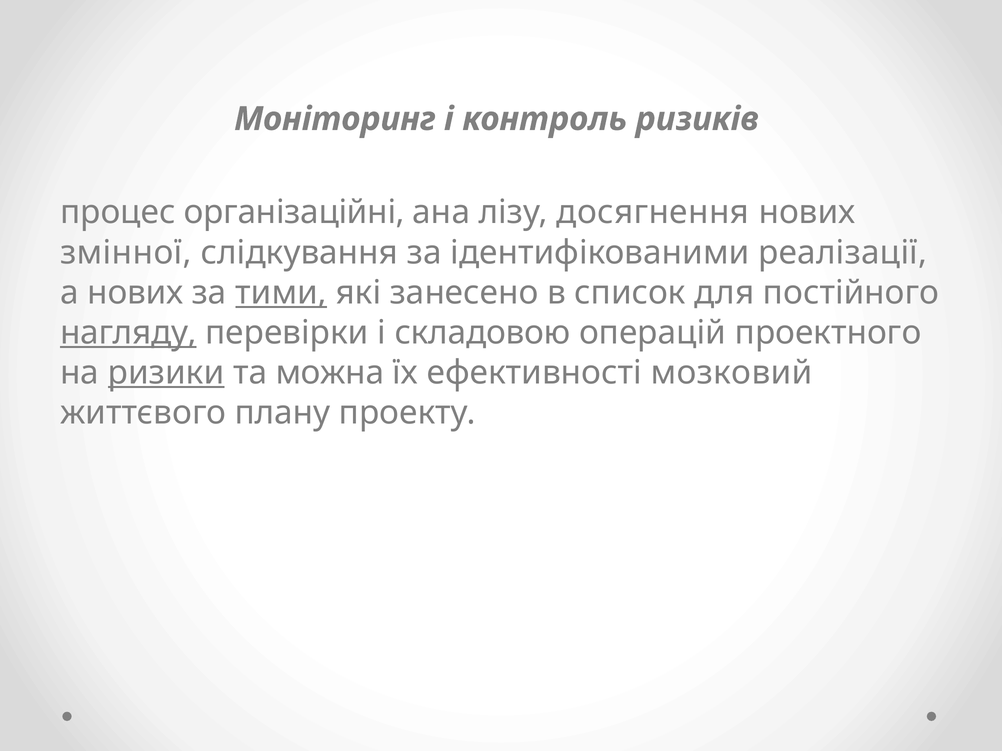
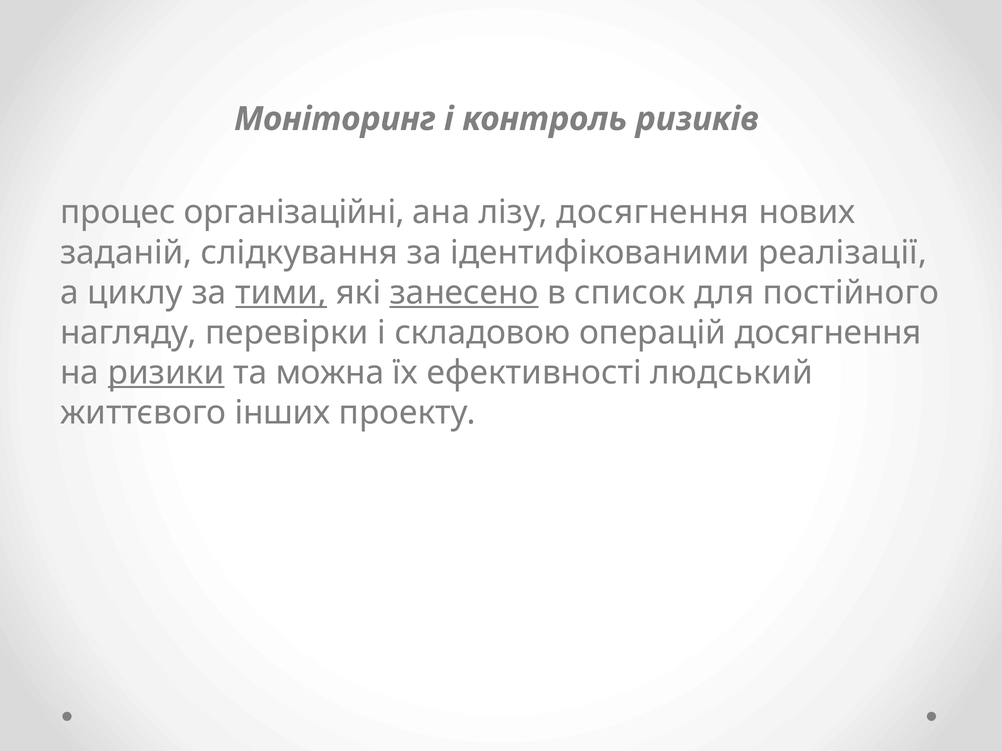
змінної: змінної -> заданій
а нових: нових -> циклу
занесено underline: none -> present
нагляду underline: present -> none
операцій проектного: проектного -> досягнення
мозковий: мозковий -> людський
плану: плану -> інших
